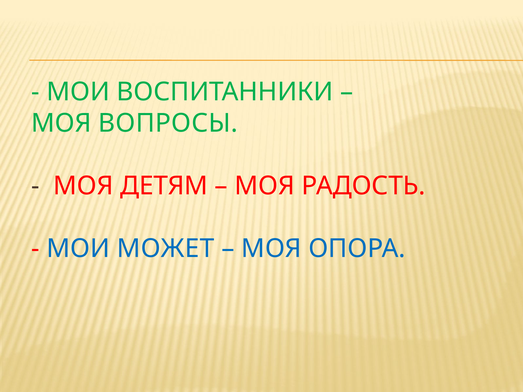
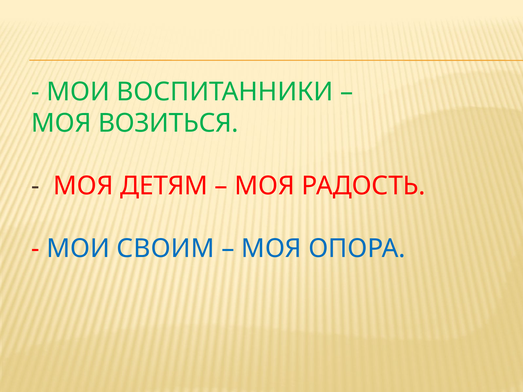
ВОПРОСЫ: ВОПРОСЫ -> ВОЗИТЬСЯ
МОЖЕТ: МОЖЕТ -> СВОИМ
